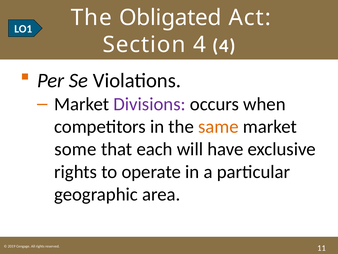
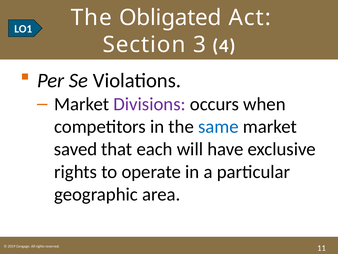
Section 4: 4 -> 3
same colour: orange -> blue
some: some -> saved
